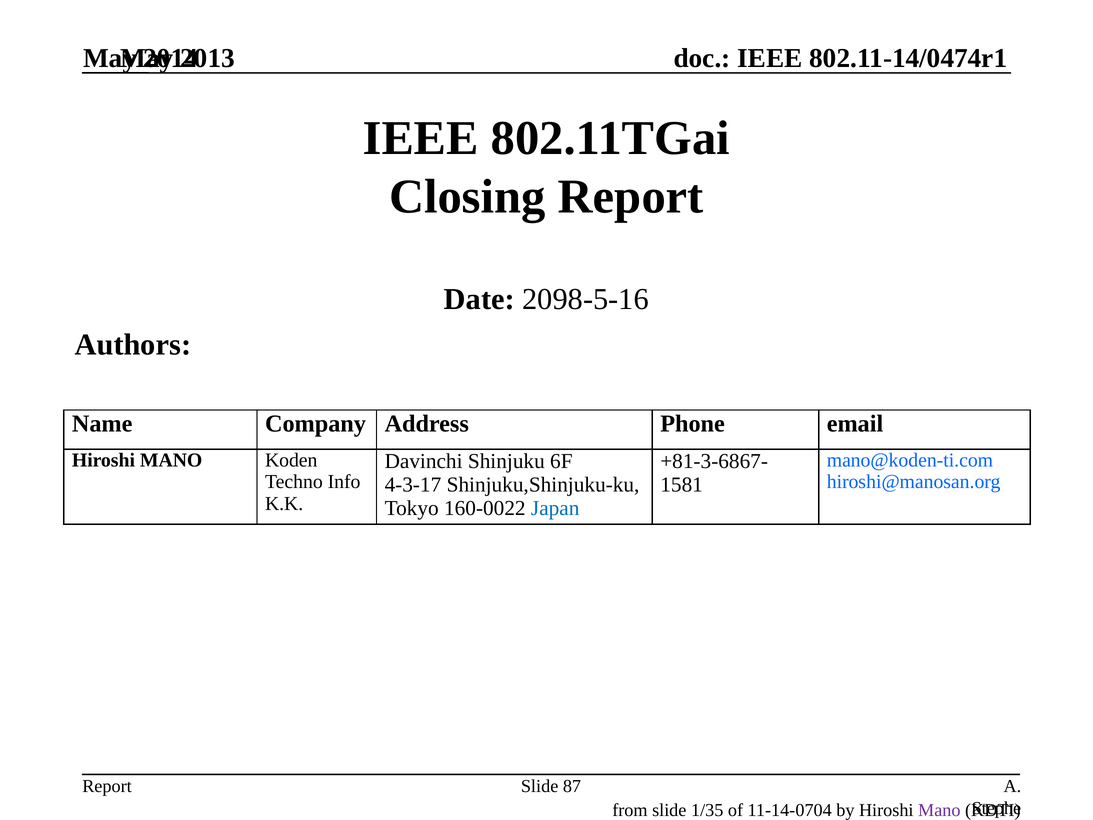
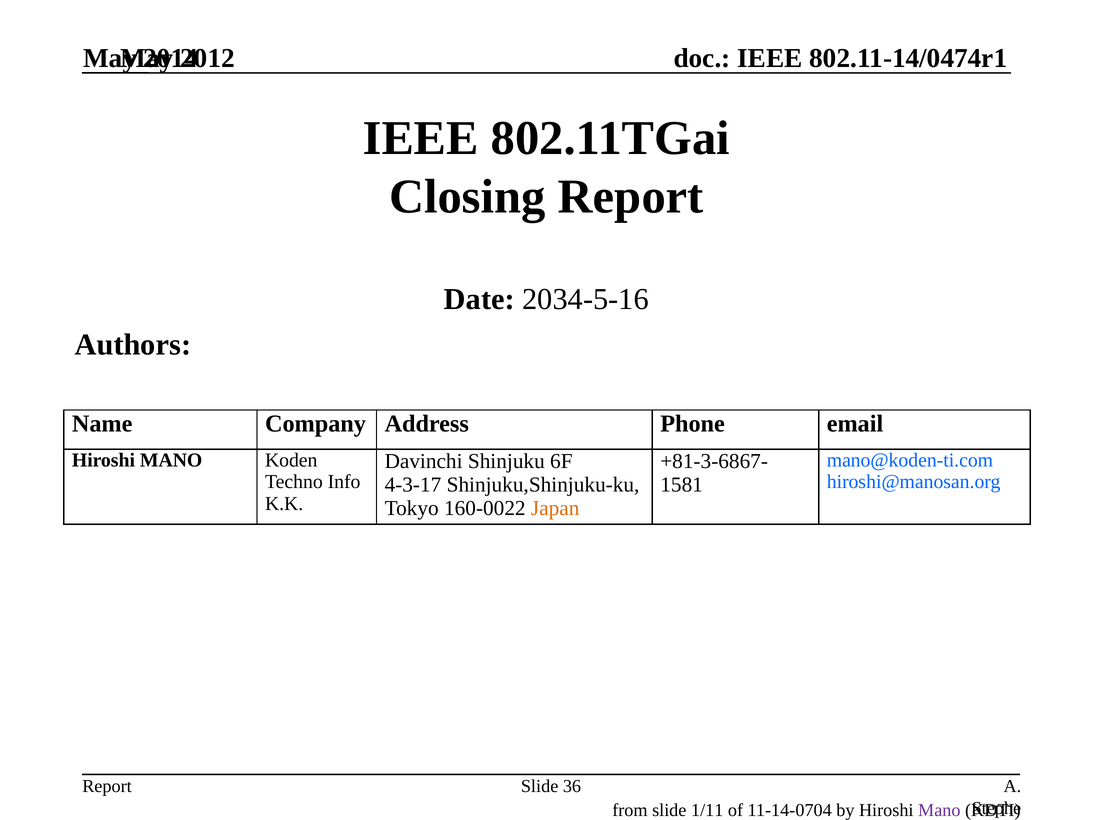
2013: 2013 -> 2012
2098-5-16: 2098-5-16 -> 2034-5-16
Japan colour: blue -> orange
87: 87 -> 36
1/35: 1/35 -> 1/11
